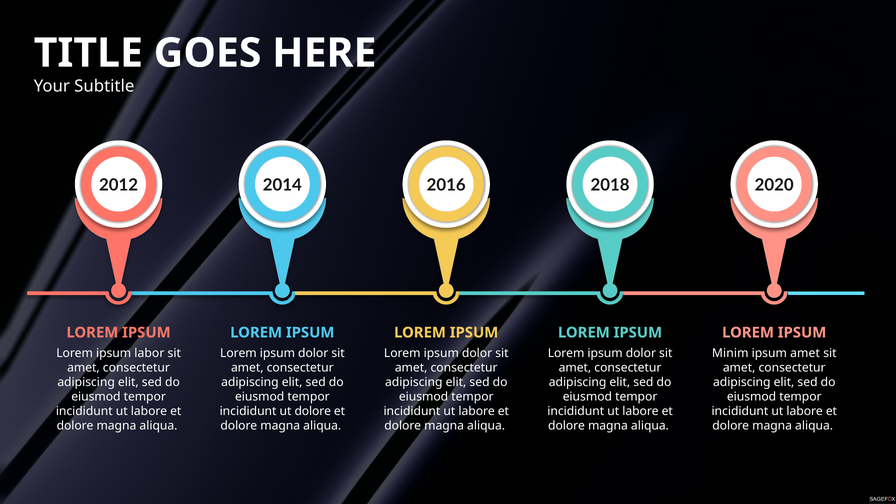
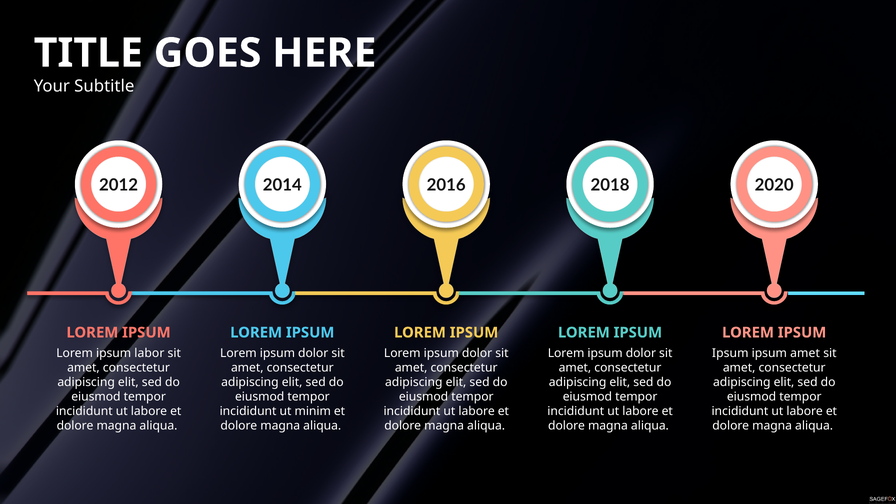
Minim at (730, 353): Minim -> Ipsum
ut dolore: dolore -> minim
